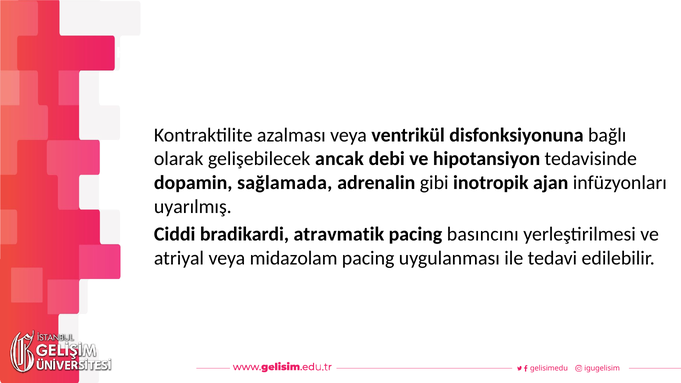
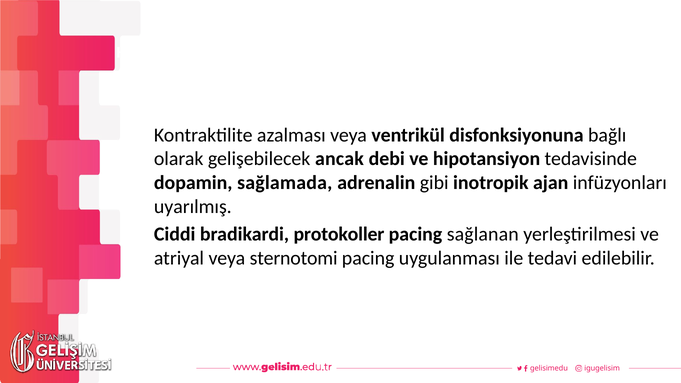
atravmatik: atravmatik -> protokoller
basıncını: basıncını -> sağlanan
midazolam: midazolam -> sternotomi
